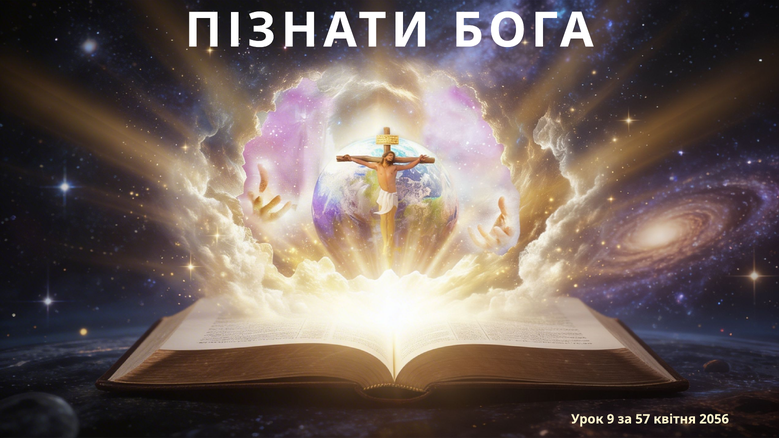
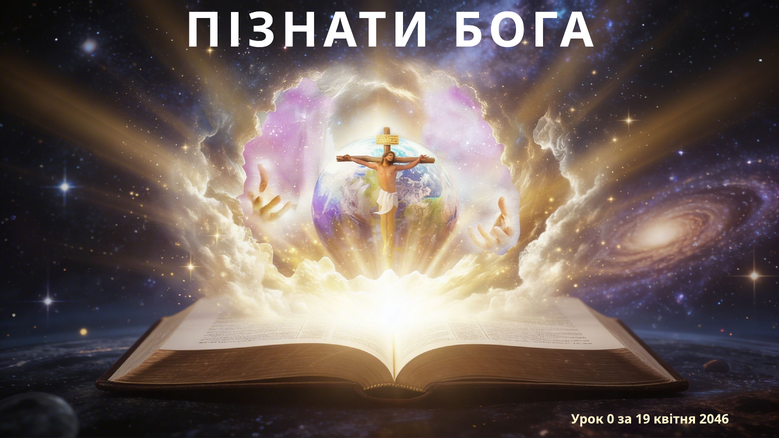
9: 9 -> 0
57: 57 -> 19
2056: 2056 -> 2046
